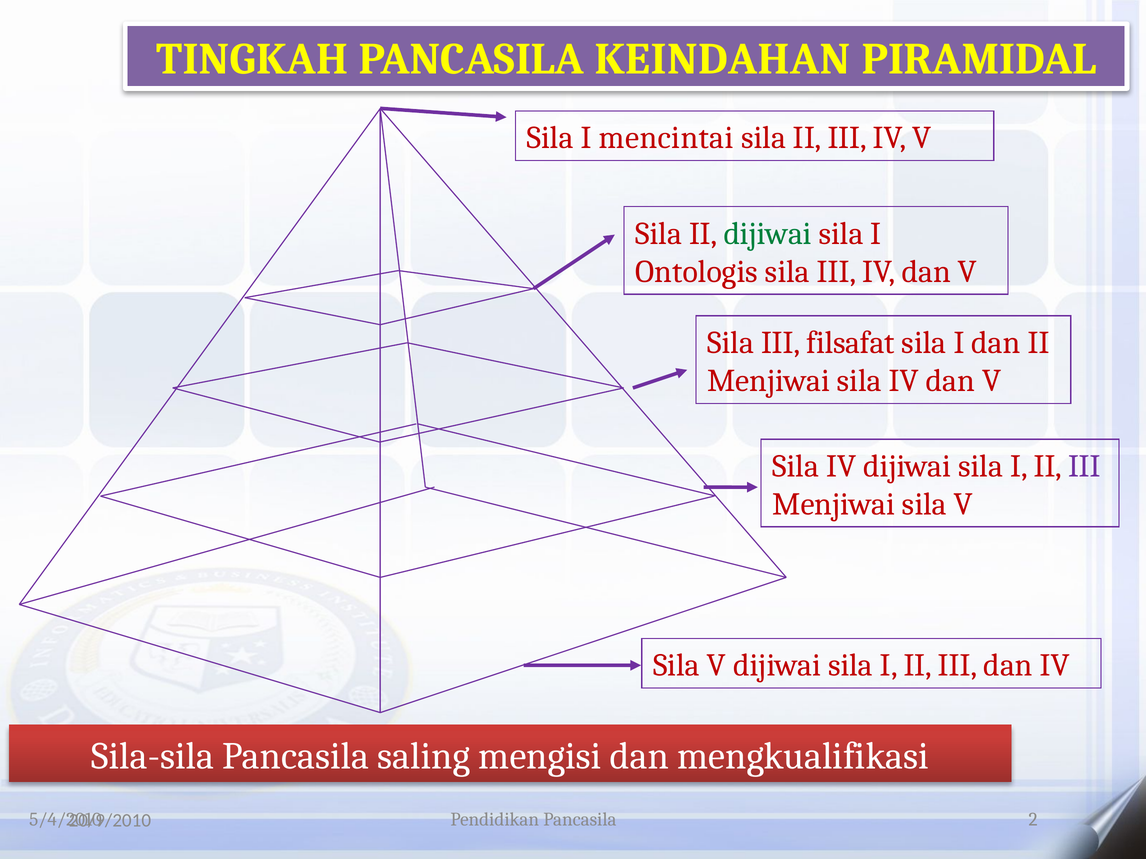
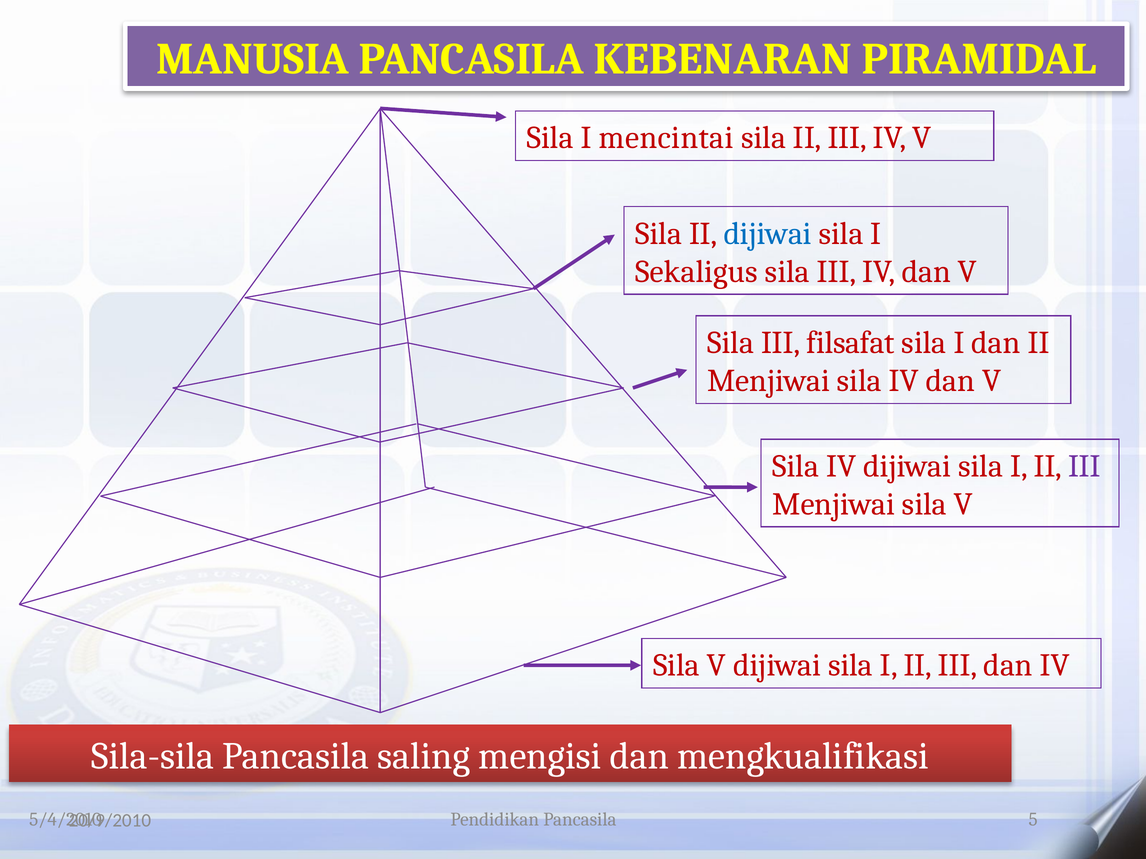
TINGKAH: TINGKAH -> MANUSIA
KEINDAHAN: KEINDAHAN -> KEBENARAN
dijiwai at (768, 234) colour: green -> blue
Ontologis: Ontologis -> Sekaligus
2: 2 -> 5
